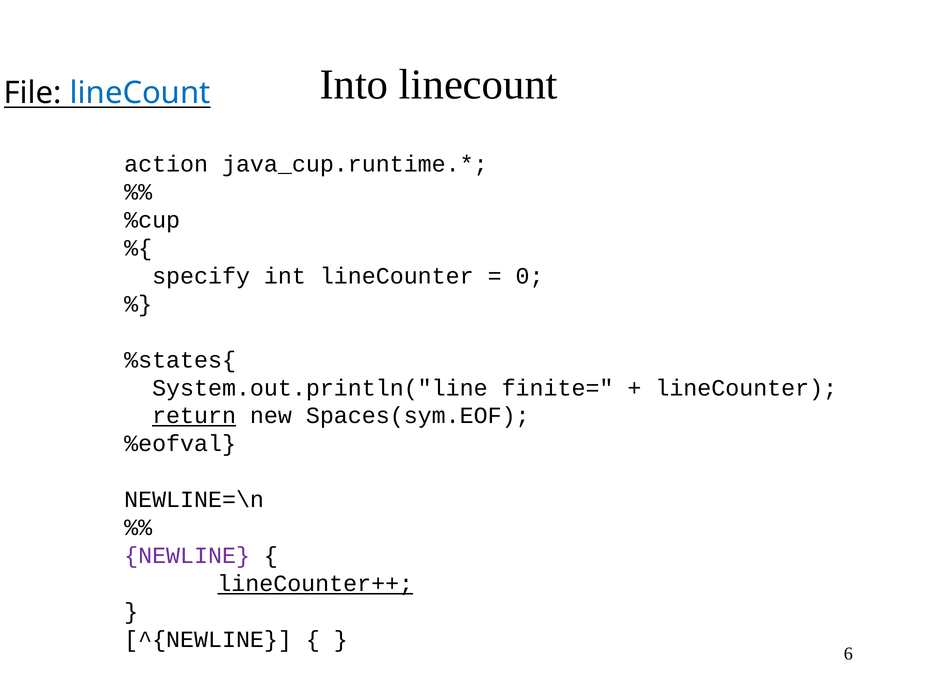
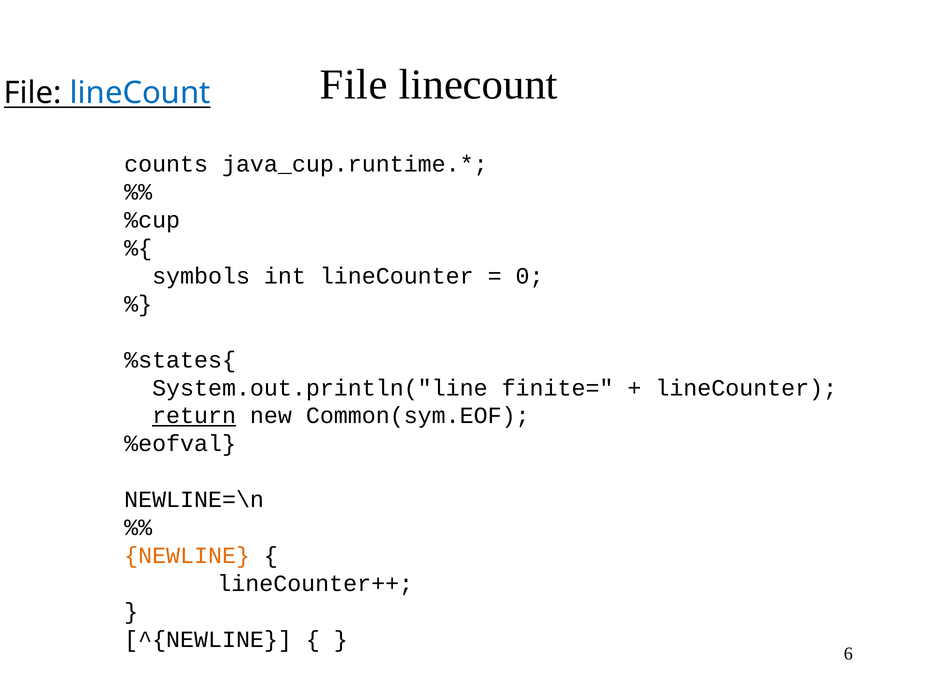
Into at (354, 84): Into -> File
action: action -> counts
specify: specify -> symbols
Spaces(sym.EOF: Spaces(sym.EOF -> Common(sym.EOF
NEWLINE colour: purple -> orange
lineCounter++ underline: present -> none
